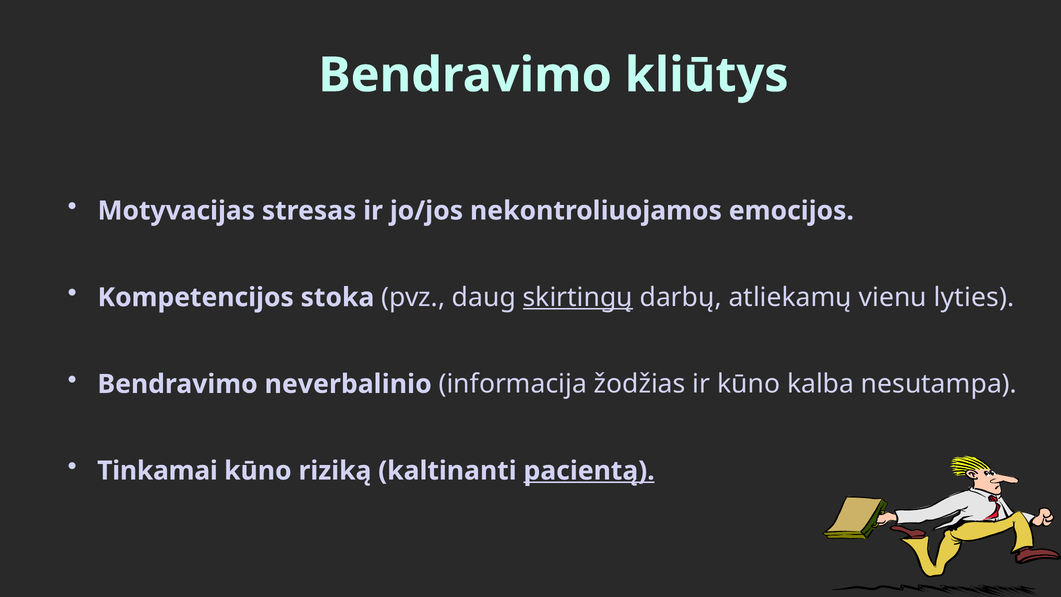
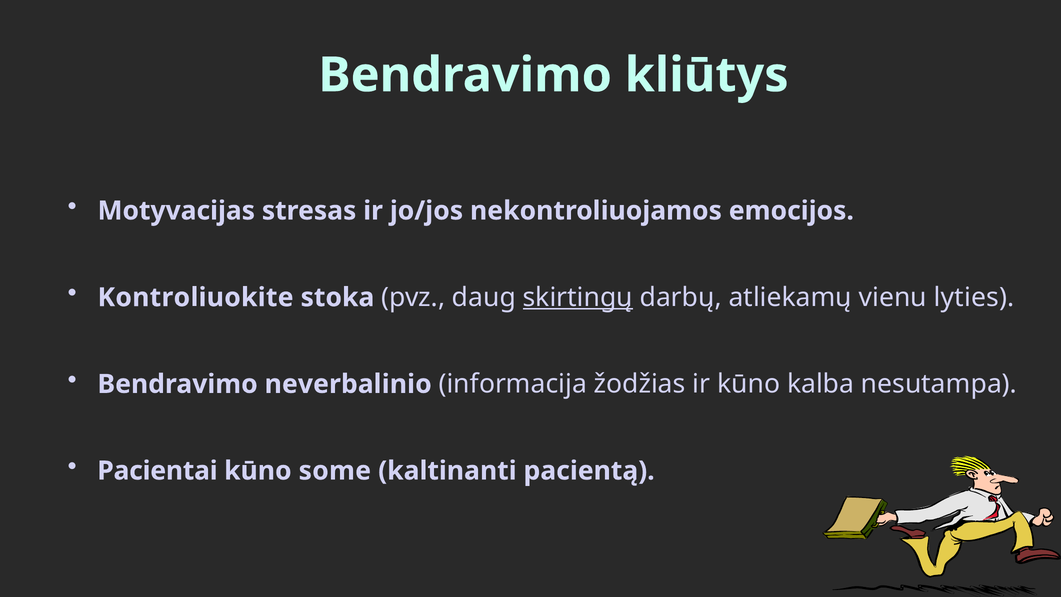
Kompetencijos: Kompetencijos -> Kontroliuokite
Tinkamai: Tinkamai -> Pacientai
riziką: riziką -> some
pacientą underline: present -> none
